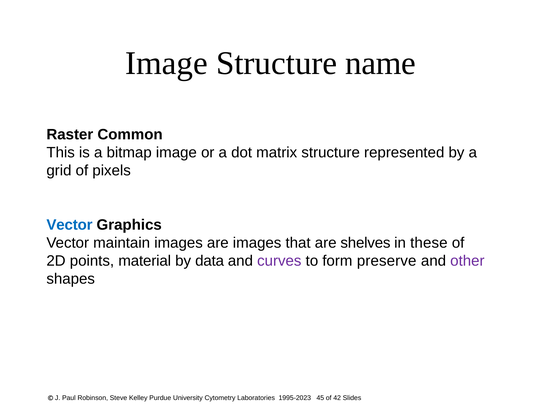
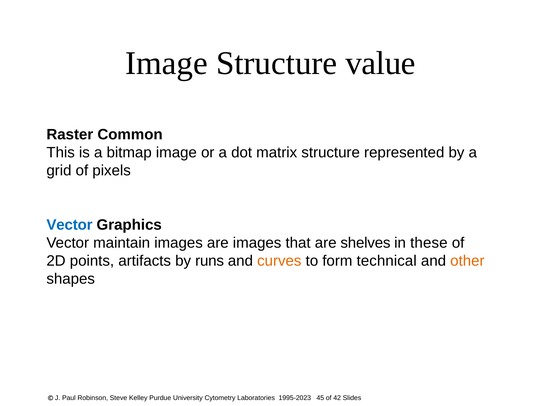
name: name -> value
material: material -> artifacts
data: data -> runs
curves colour: purple -> orange
preserve: preserve -> technical
other colour: purple -> orange
